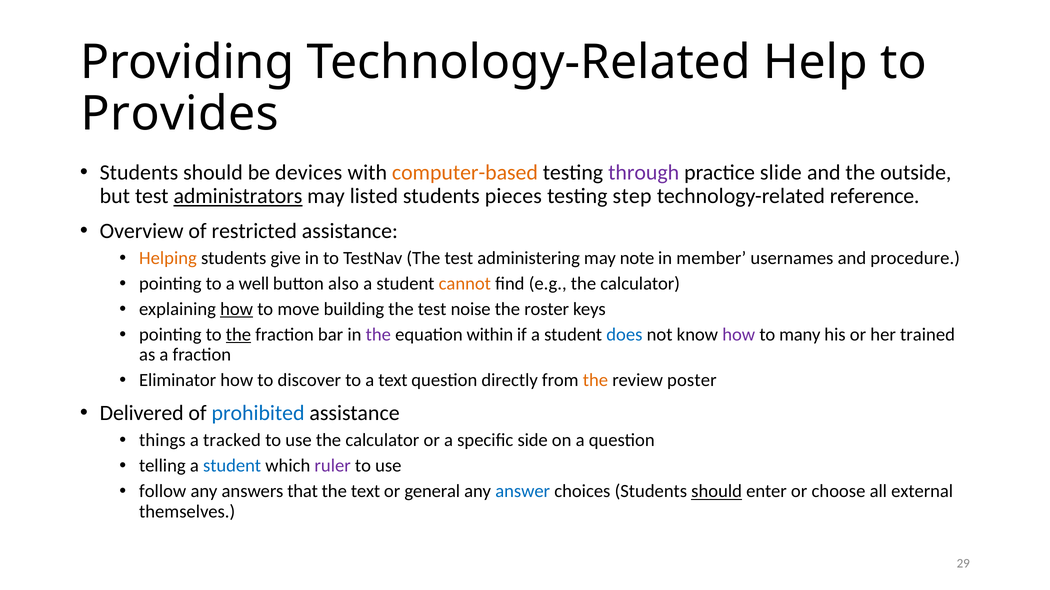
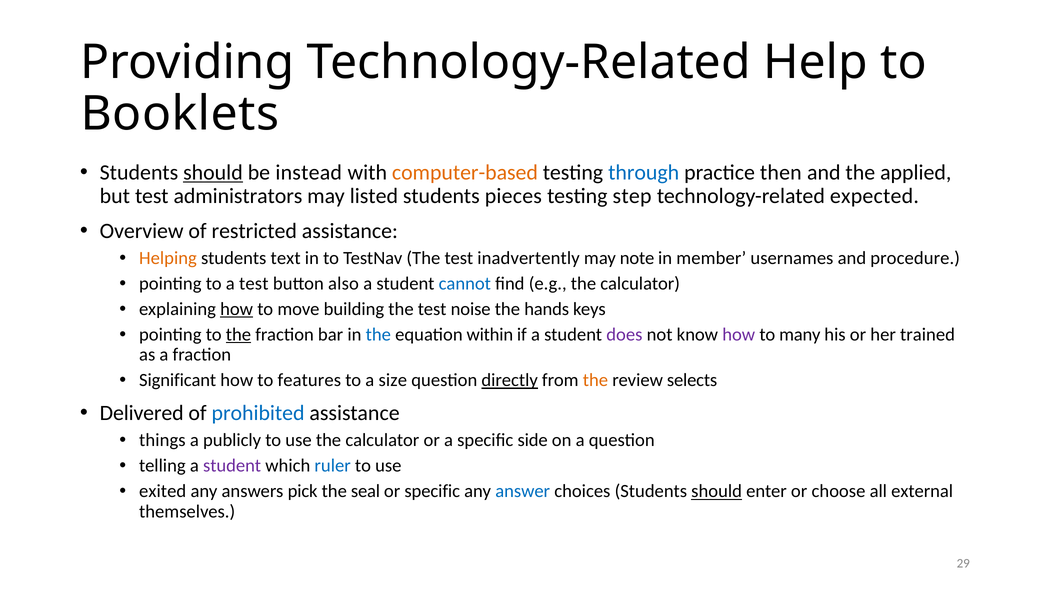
Provides: Provides -> Booklets
should at (213, 173) underline: none -> present
devices: devices -> instead
through colour: purple -> blue
slide: slide -> then
outside: outside -> applied
administrators underline: present -> none
reference: reference -> expected
give: give -> text
administering: administering -> inadvertently
a well: well -> test
cannot colour: orange -> blue
roster: roster -> hands
the at (378, 335) colour: purple -> blue
does colour: blue -> purple
Eliminator: Eliminator -> Significant
discover: discover -> features
a text: text -> size
directly underline: none -> present
poster: poster -> selects
tracked: tracked -> publicly
student at (232, 466) colour: blue -> purple
ruler colour: purple -> blue
follow: follow -> exited
that: that -> pick
the text: text -> seal
or general: general -> specific
